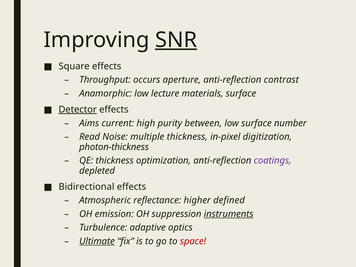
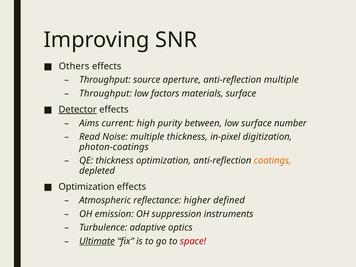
SNR underline: present -> none
Square: Square -> Others
occurs: occurs -> source
anti-reflection contrast: contrast -> multiple
Anamorphic at (106, 93): Anamorphic -> Throughput
lecture: lecture -> factors
photon-thickness: photon-thickness -> photon-coatings
coatings colour: purple -> orange
Bidirectional at (86, 187): Bidirectional -> Optimization
instruments underline: present -> none
